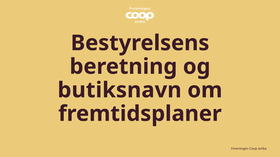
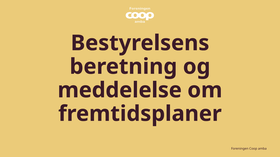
butiksnavn: butiksnavn -> meddelelse
